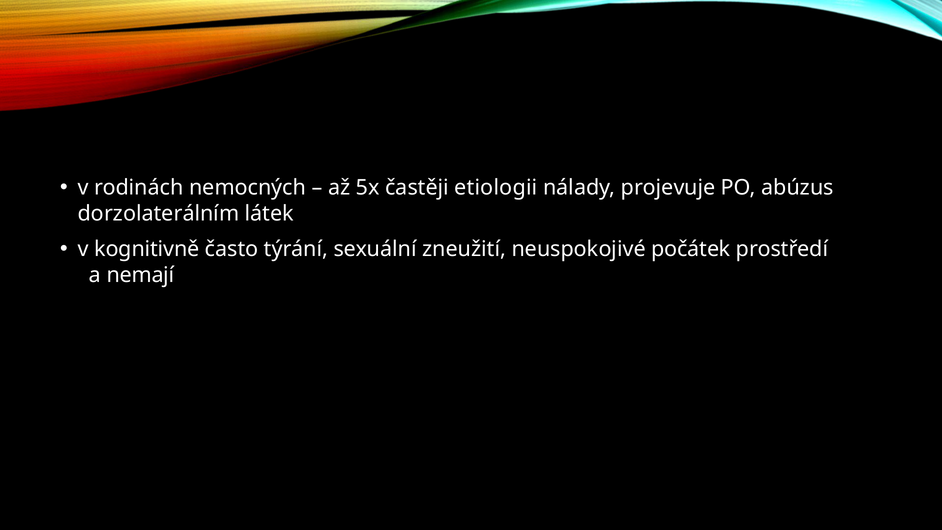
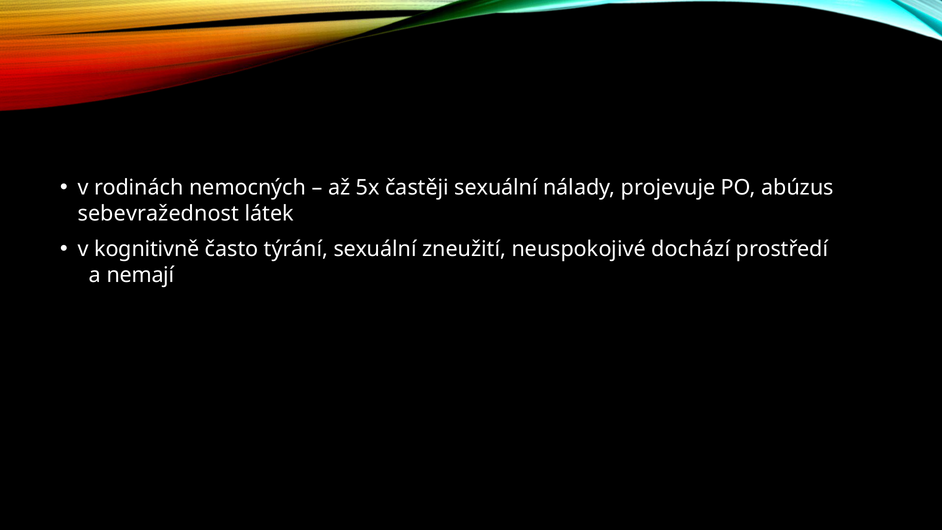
častěji etiologii: etiologii -> sexuální
dorzolaterálním: dorzolaterálním -> sebevražednost
počátek: počátek -> dochází
